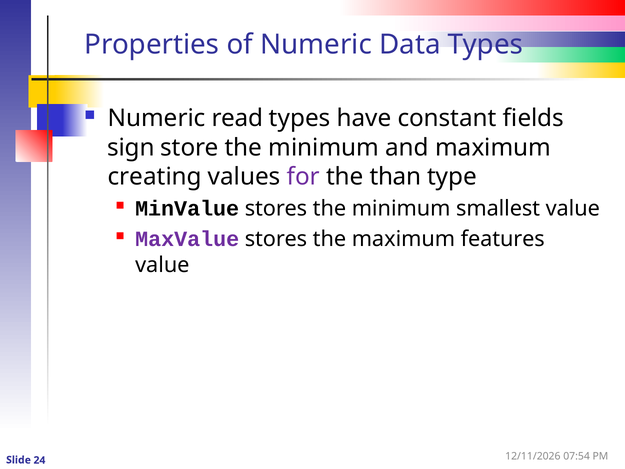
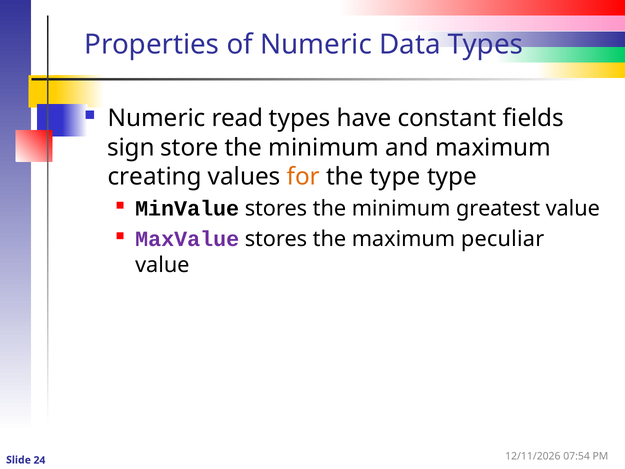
for colour: purple -> orange
the than: than -> type
smallest: smallest -> greatest
features: features -> peculiar
